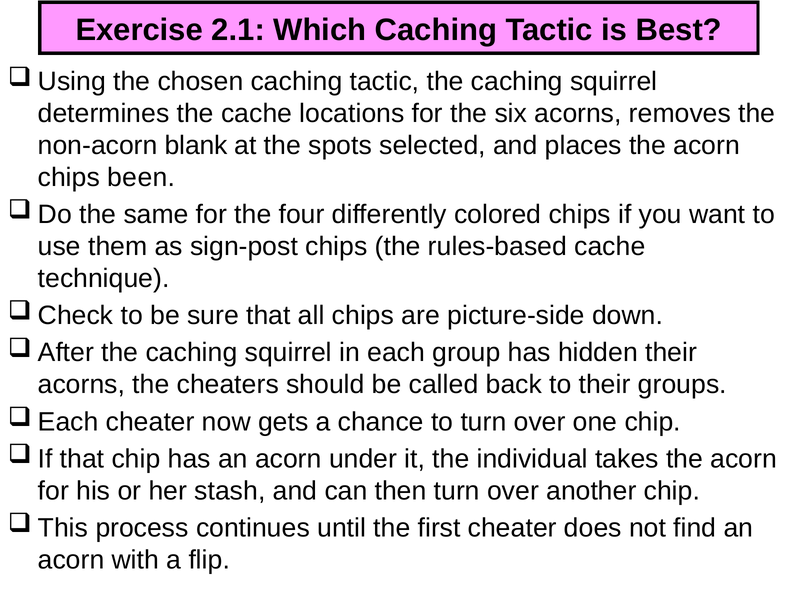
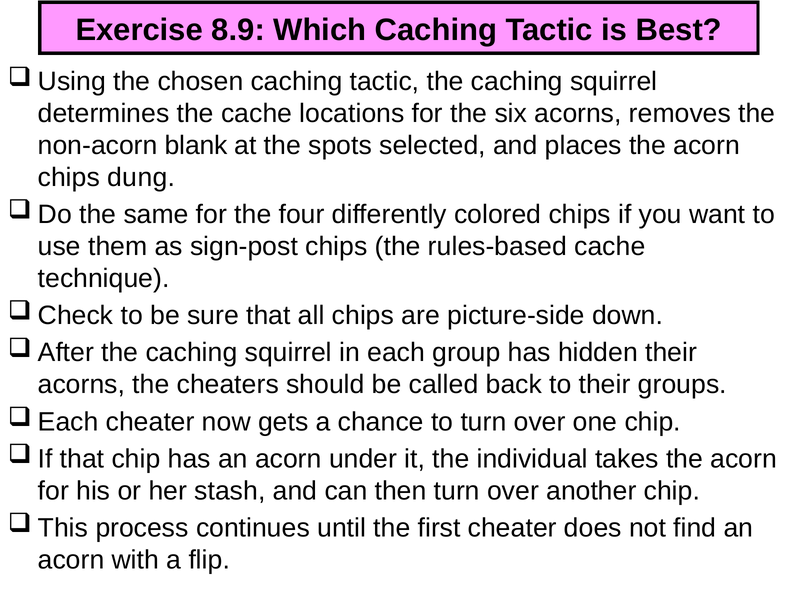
2.1: 2.1 -> 8.9
been: been -> dung
